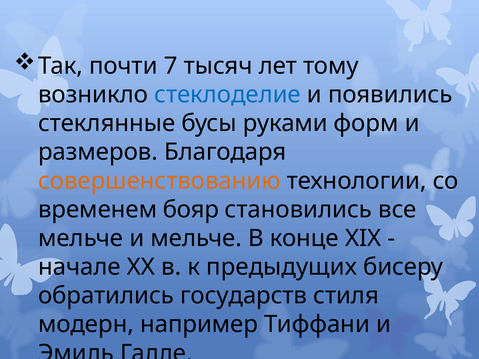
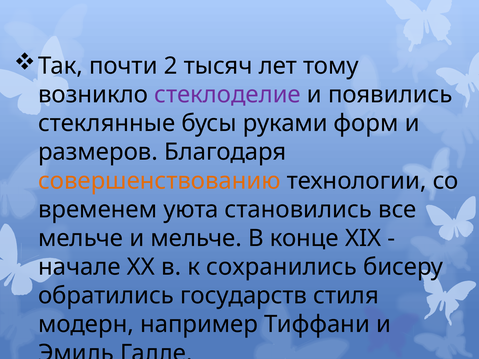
7: 7 -> 2
стеклоделие colour: blue -> purple
бояр: бояр -> уюта
предыдущих: предыдущих -> сохранились
